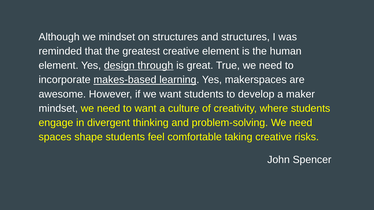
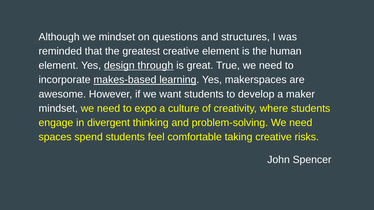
on structures: structures -> questions
to want: want -> expo
shape: shape -> spend
